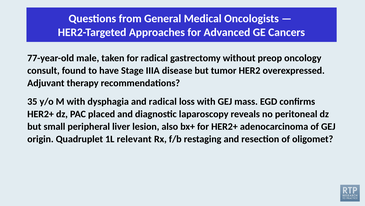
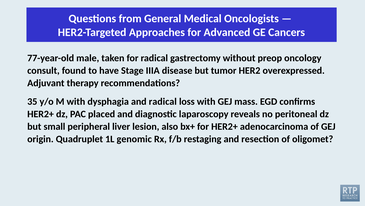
relevant: relevant -> genomic
